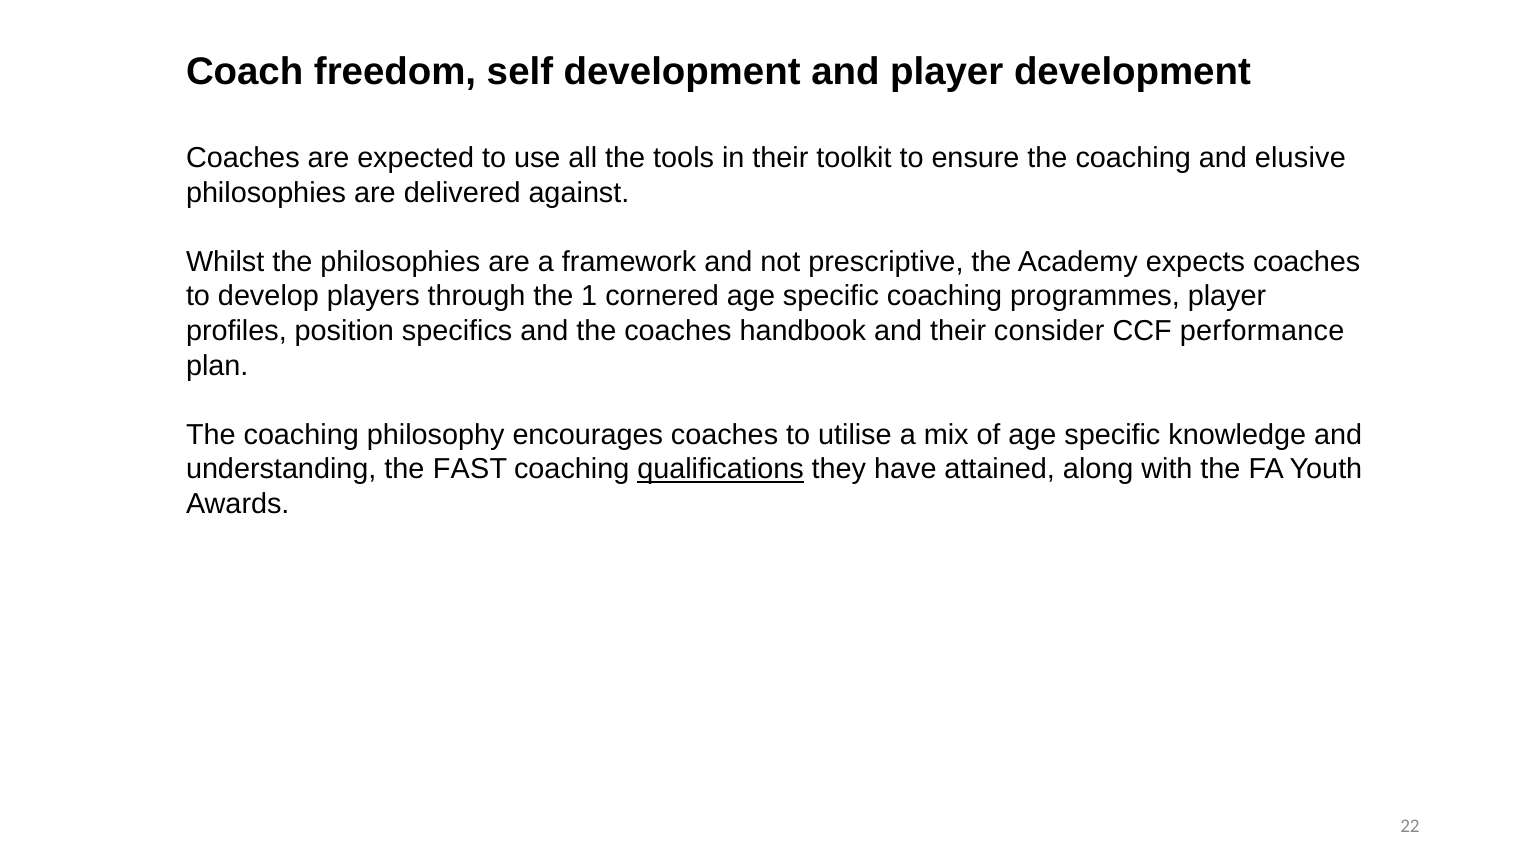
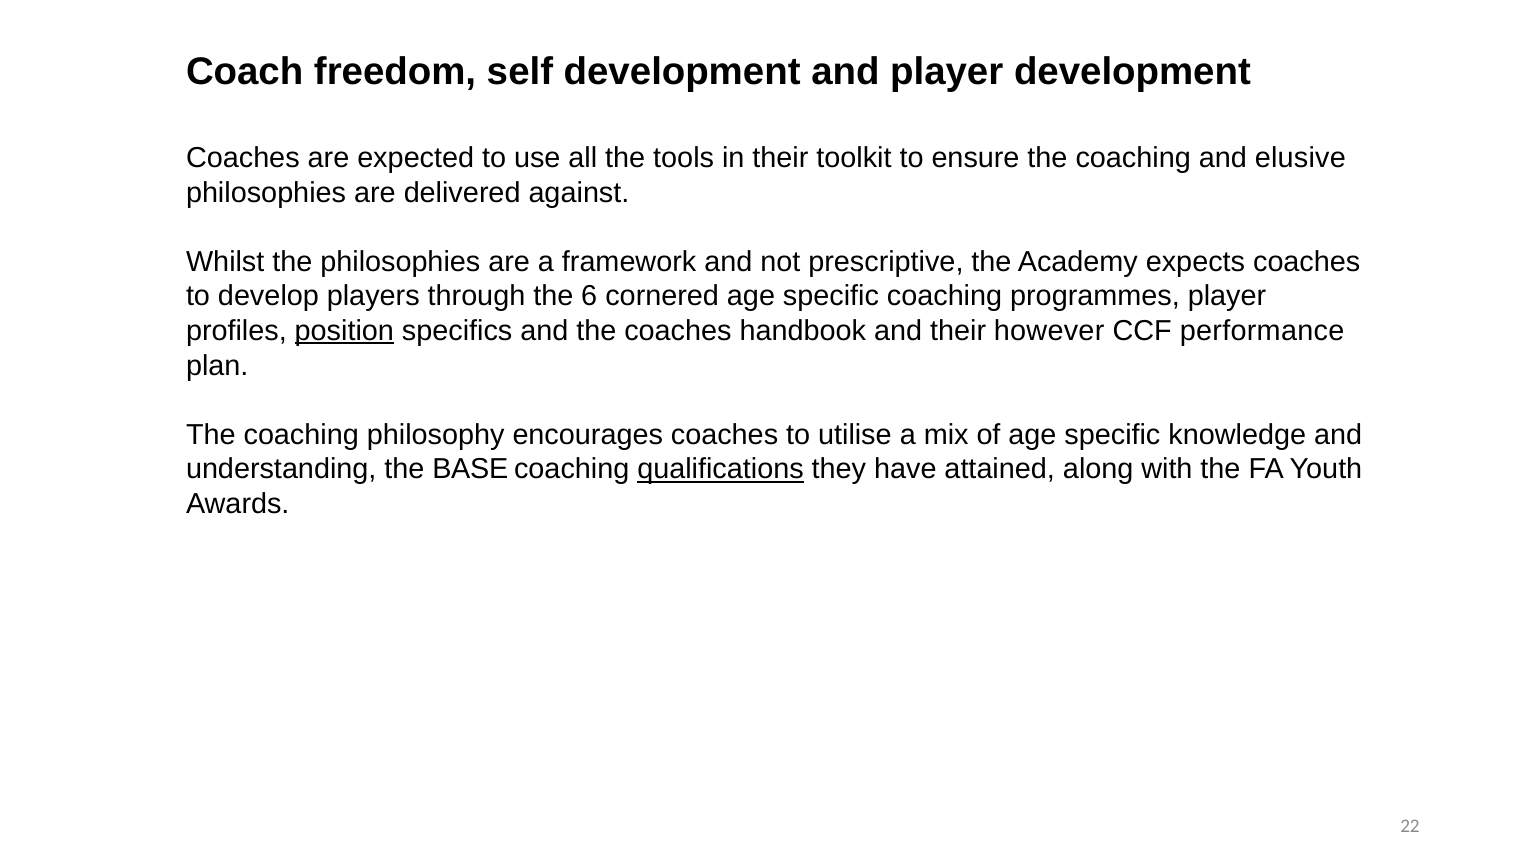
1: 1 -> 6
position underline: none -> present
consider: consider -> however
FAST: FAST -> BASE
